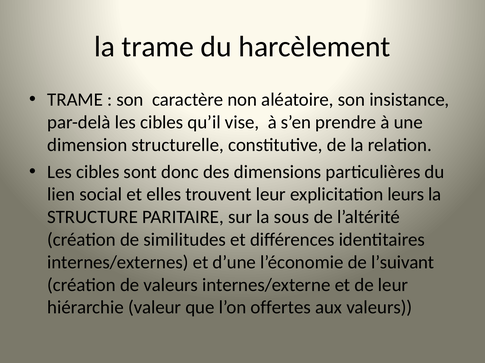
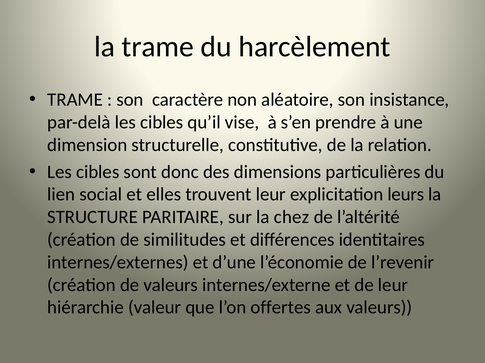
sous: sous -> chez
l’suivant: l’suivant -> l’revenir
